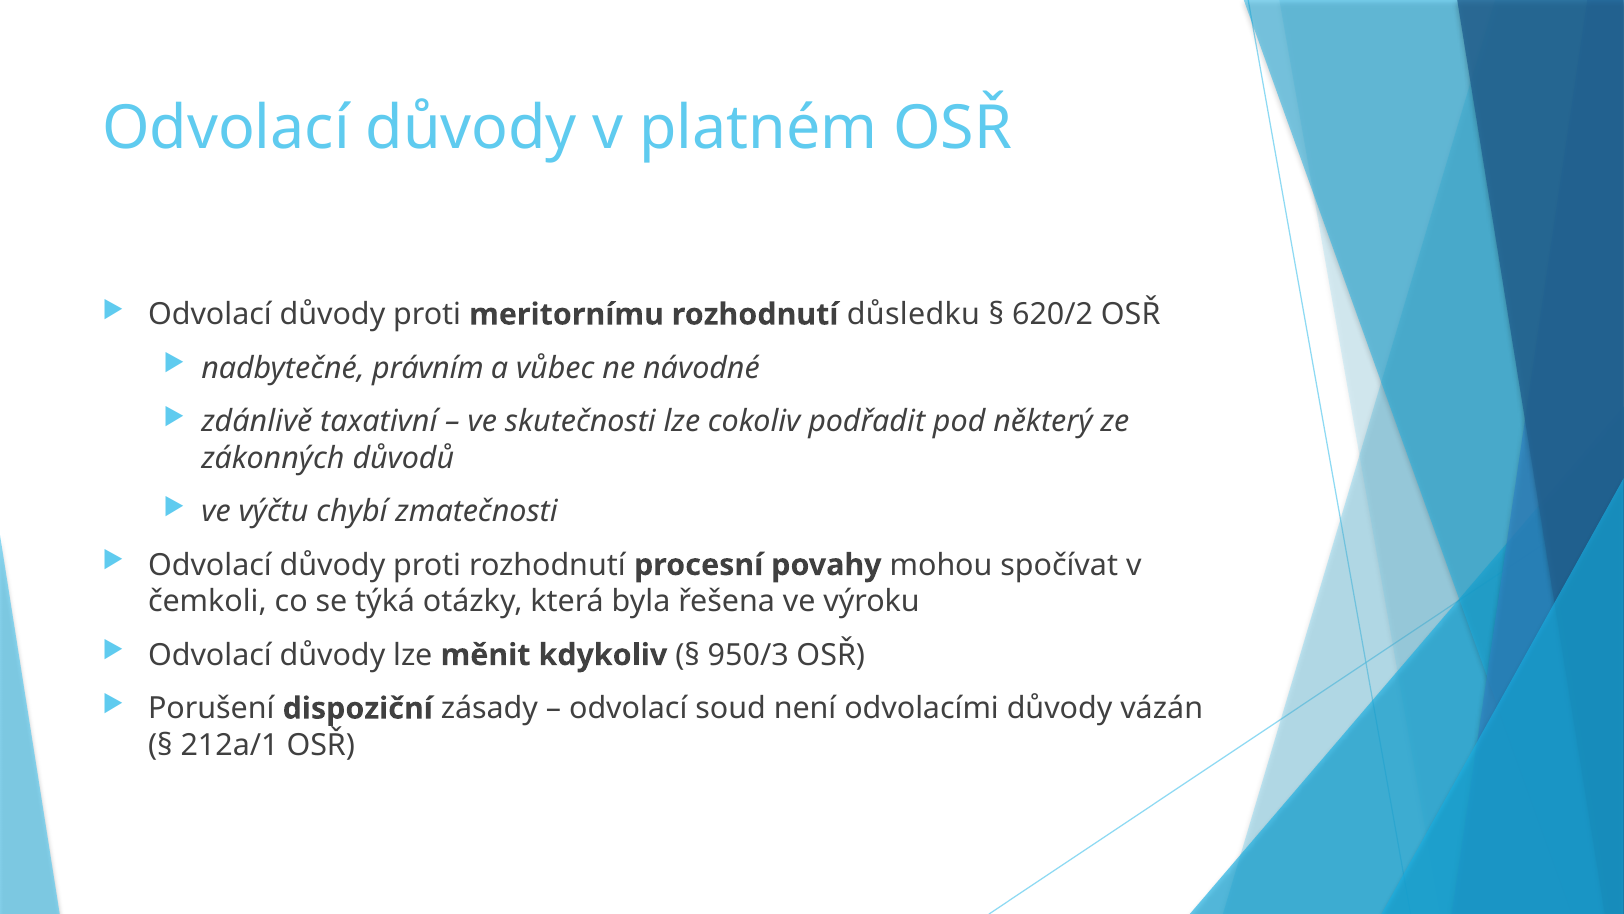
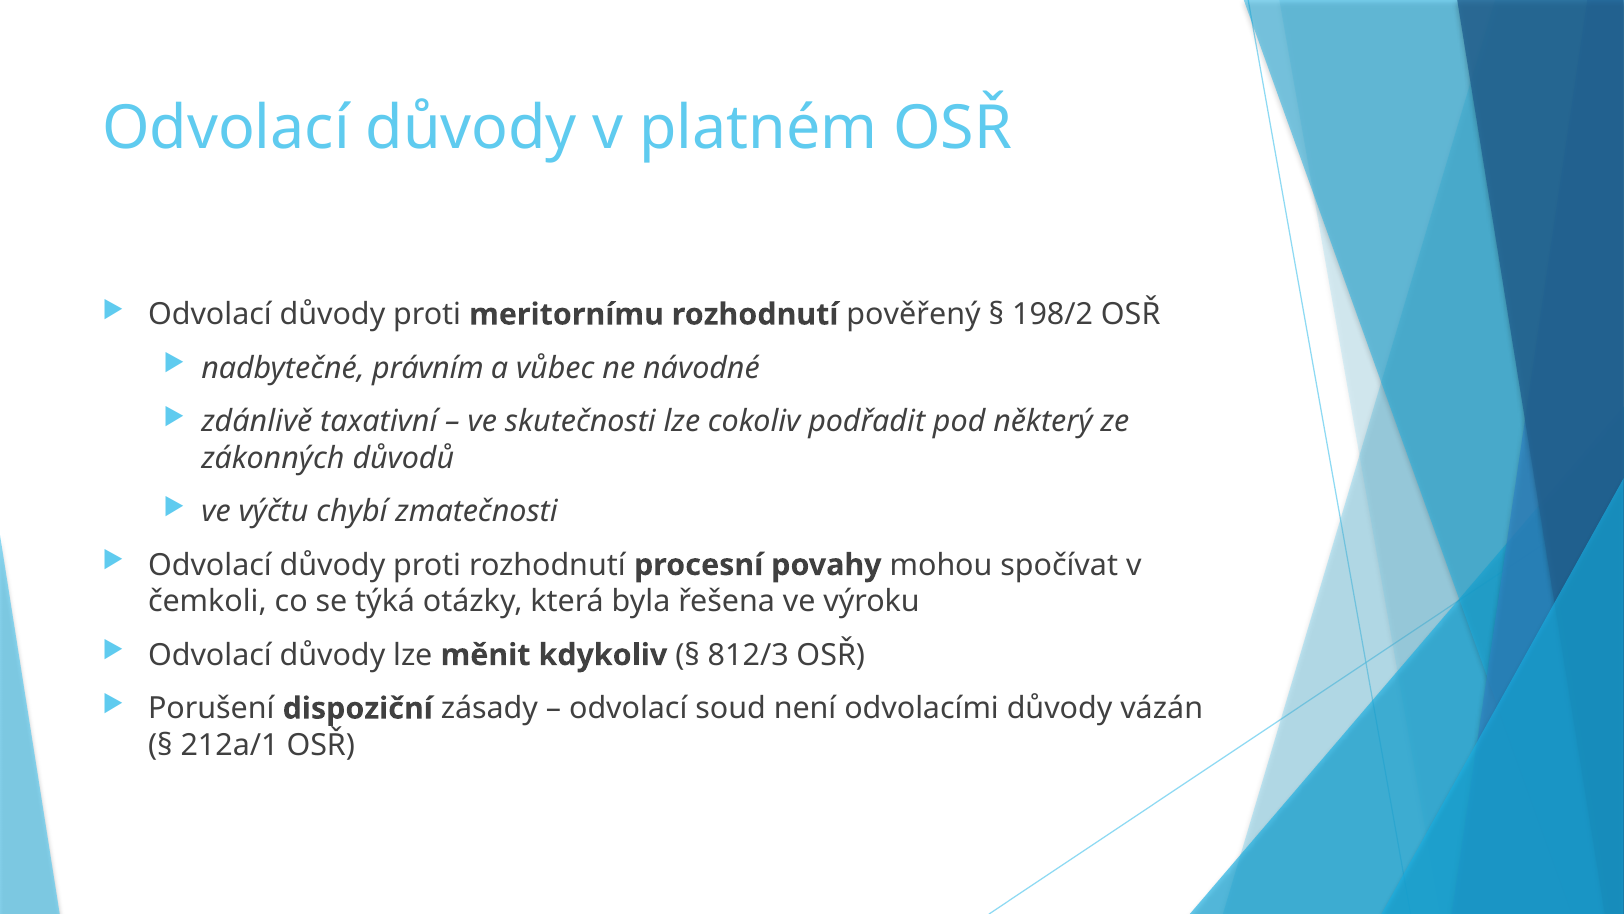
důsledku: důsledku -> pověřený
620/2: 620/2 -> 198/2
950/3: 950/3 -> 812/3
